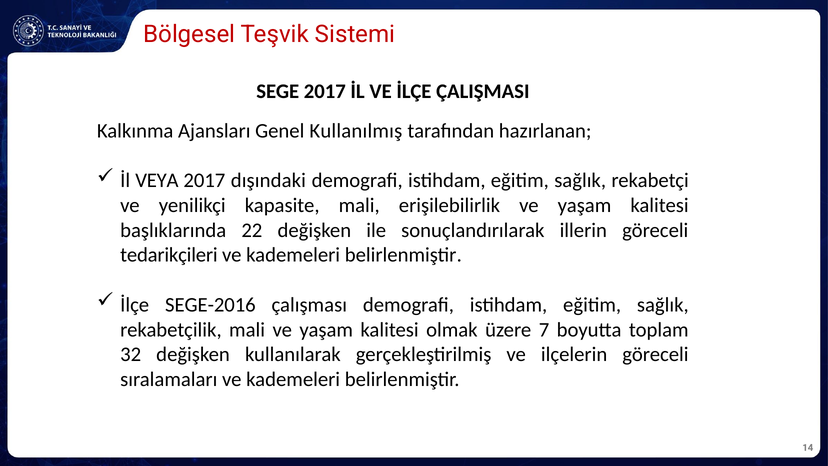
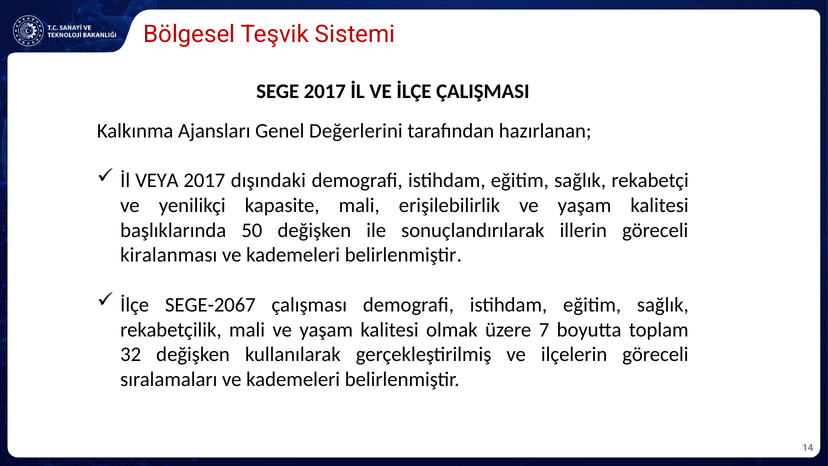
Kullanılmış: Kullanılmış -> Değerlerini
22: 22 -> 50
tedarikçileri: tedarikçileri -> kiralanması
SEGE-2016: SEGE-2016 -> SEGE-2067
